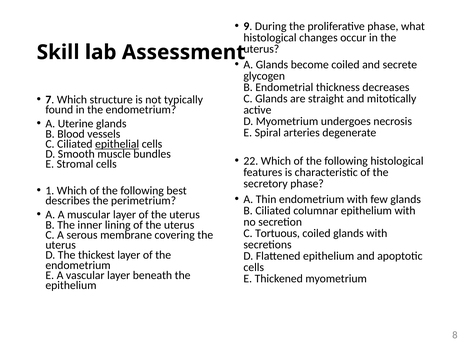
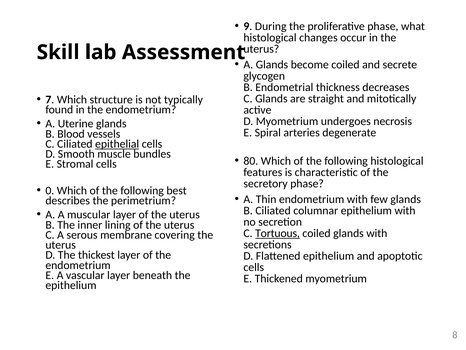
22: 22 -> 80
1: 1 -> 0
Tortuous underline: none -> present
